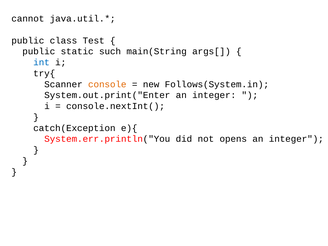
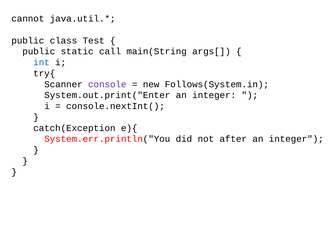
such: such -> call
console colour: orange -> purple
opens: opens -> after
